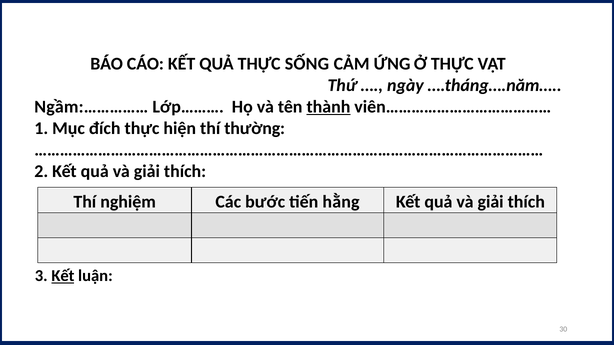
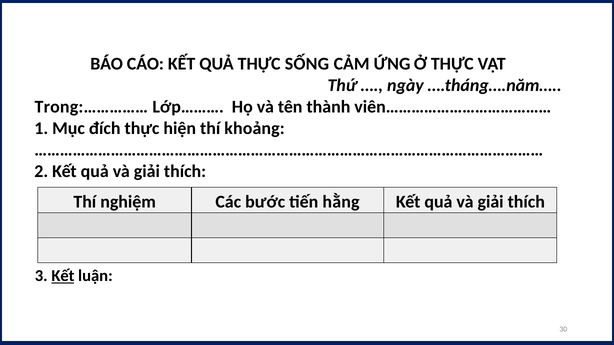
Ngầm:……………: Ngầm:…………… -> Trong:……………
thành underline: present -> none
thường: thường -> khoảng
